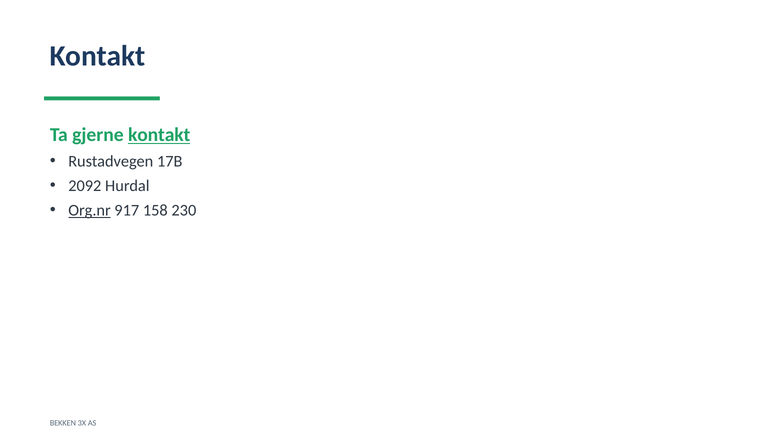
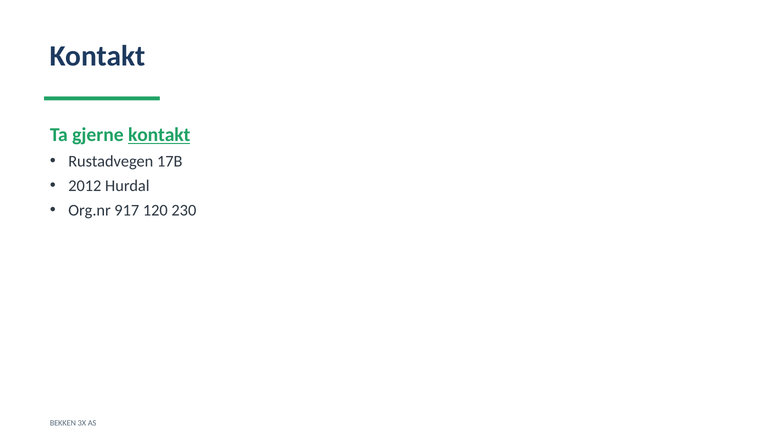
2092: 2092 -> 2012
Org.nr underline: present -> none
158: 158 -> 120
